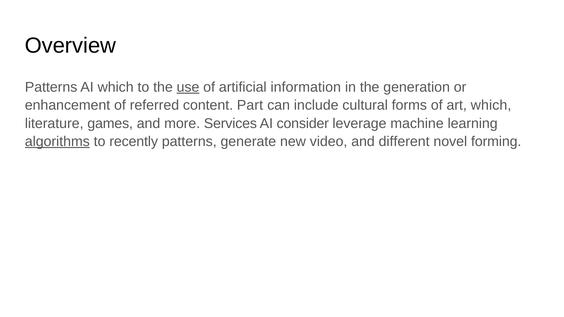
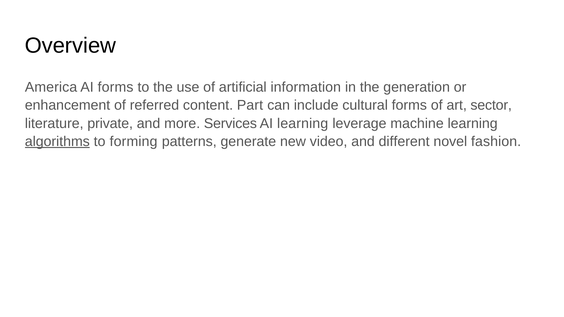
Patterns at (51, 87): Patterns -> America
AI which: which -> forms
use underline: present -> none
art which: which -> sector
games: games -> private
AI consider: consider -> learning
recently: recently -> forming
forming: forming -> fashion
